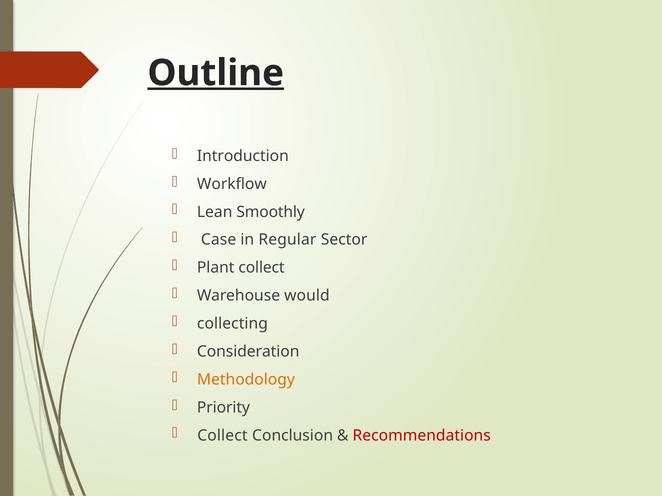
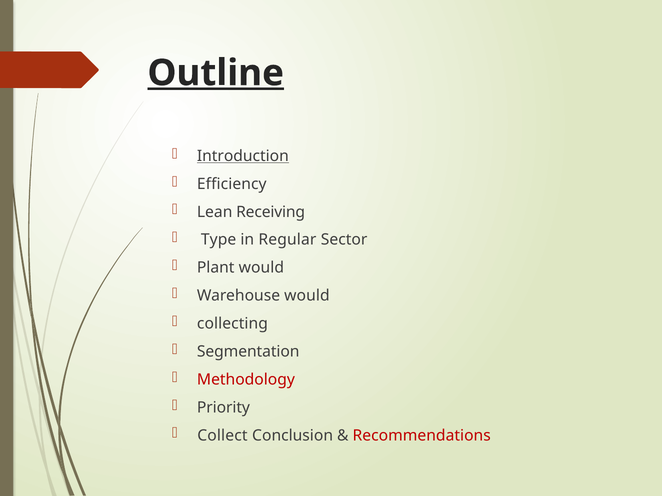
Introduction underline: none -> present
Workflow: Workflow -> Efficiency
Smoothly: Smoothly -> Receiving
Case: Case -> Type
Plant collect: collect -> would
Consideration: Consideration -> Segmentation
Methodology colour: orange -> red
